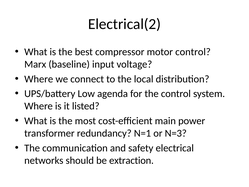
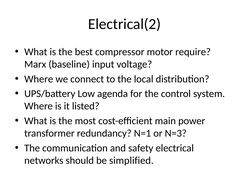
motor control: control -> require
extraction: extraction -> simplified
